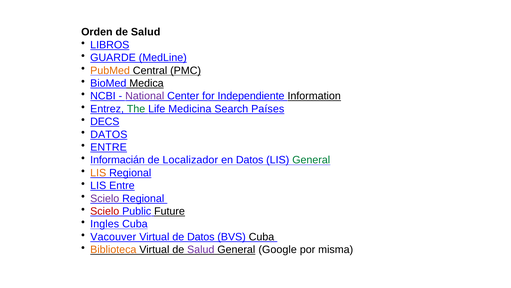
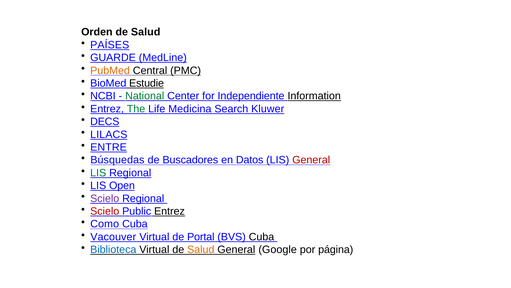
LIBROS: LIBROS -> PAÍSES
Medica: Medica -> Estudie
National colour: purple -> green
Países: Países -> Kluwer
DATOS at (109, 134): DATOS -> LILACS
Informacián: Informacián -> Búsquedas
Localizador: Localizador -> Buscadores
General at (311, 160) colour: green -> red
LIS at (98, 173) colour: orange -> green
LIS Entre: Entre -> Open
Public Future: Future -> Entrez
Ingles: Ingles -> Como
de Datos: Datos -> Portal
Biblioteca colour: orange -> blue
Salud at (201, 249) colour: purple -> orange
misma: misma -> página
